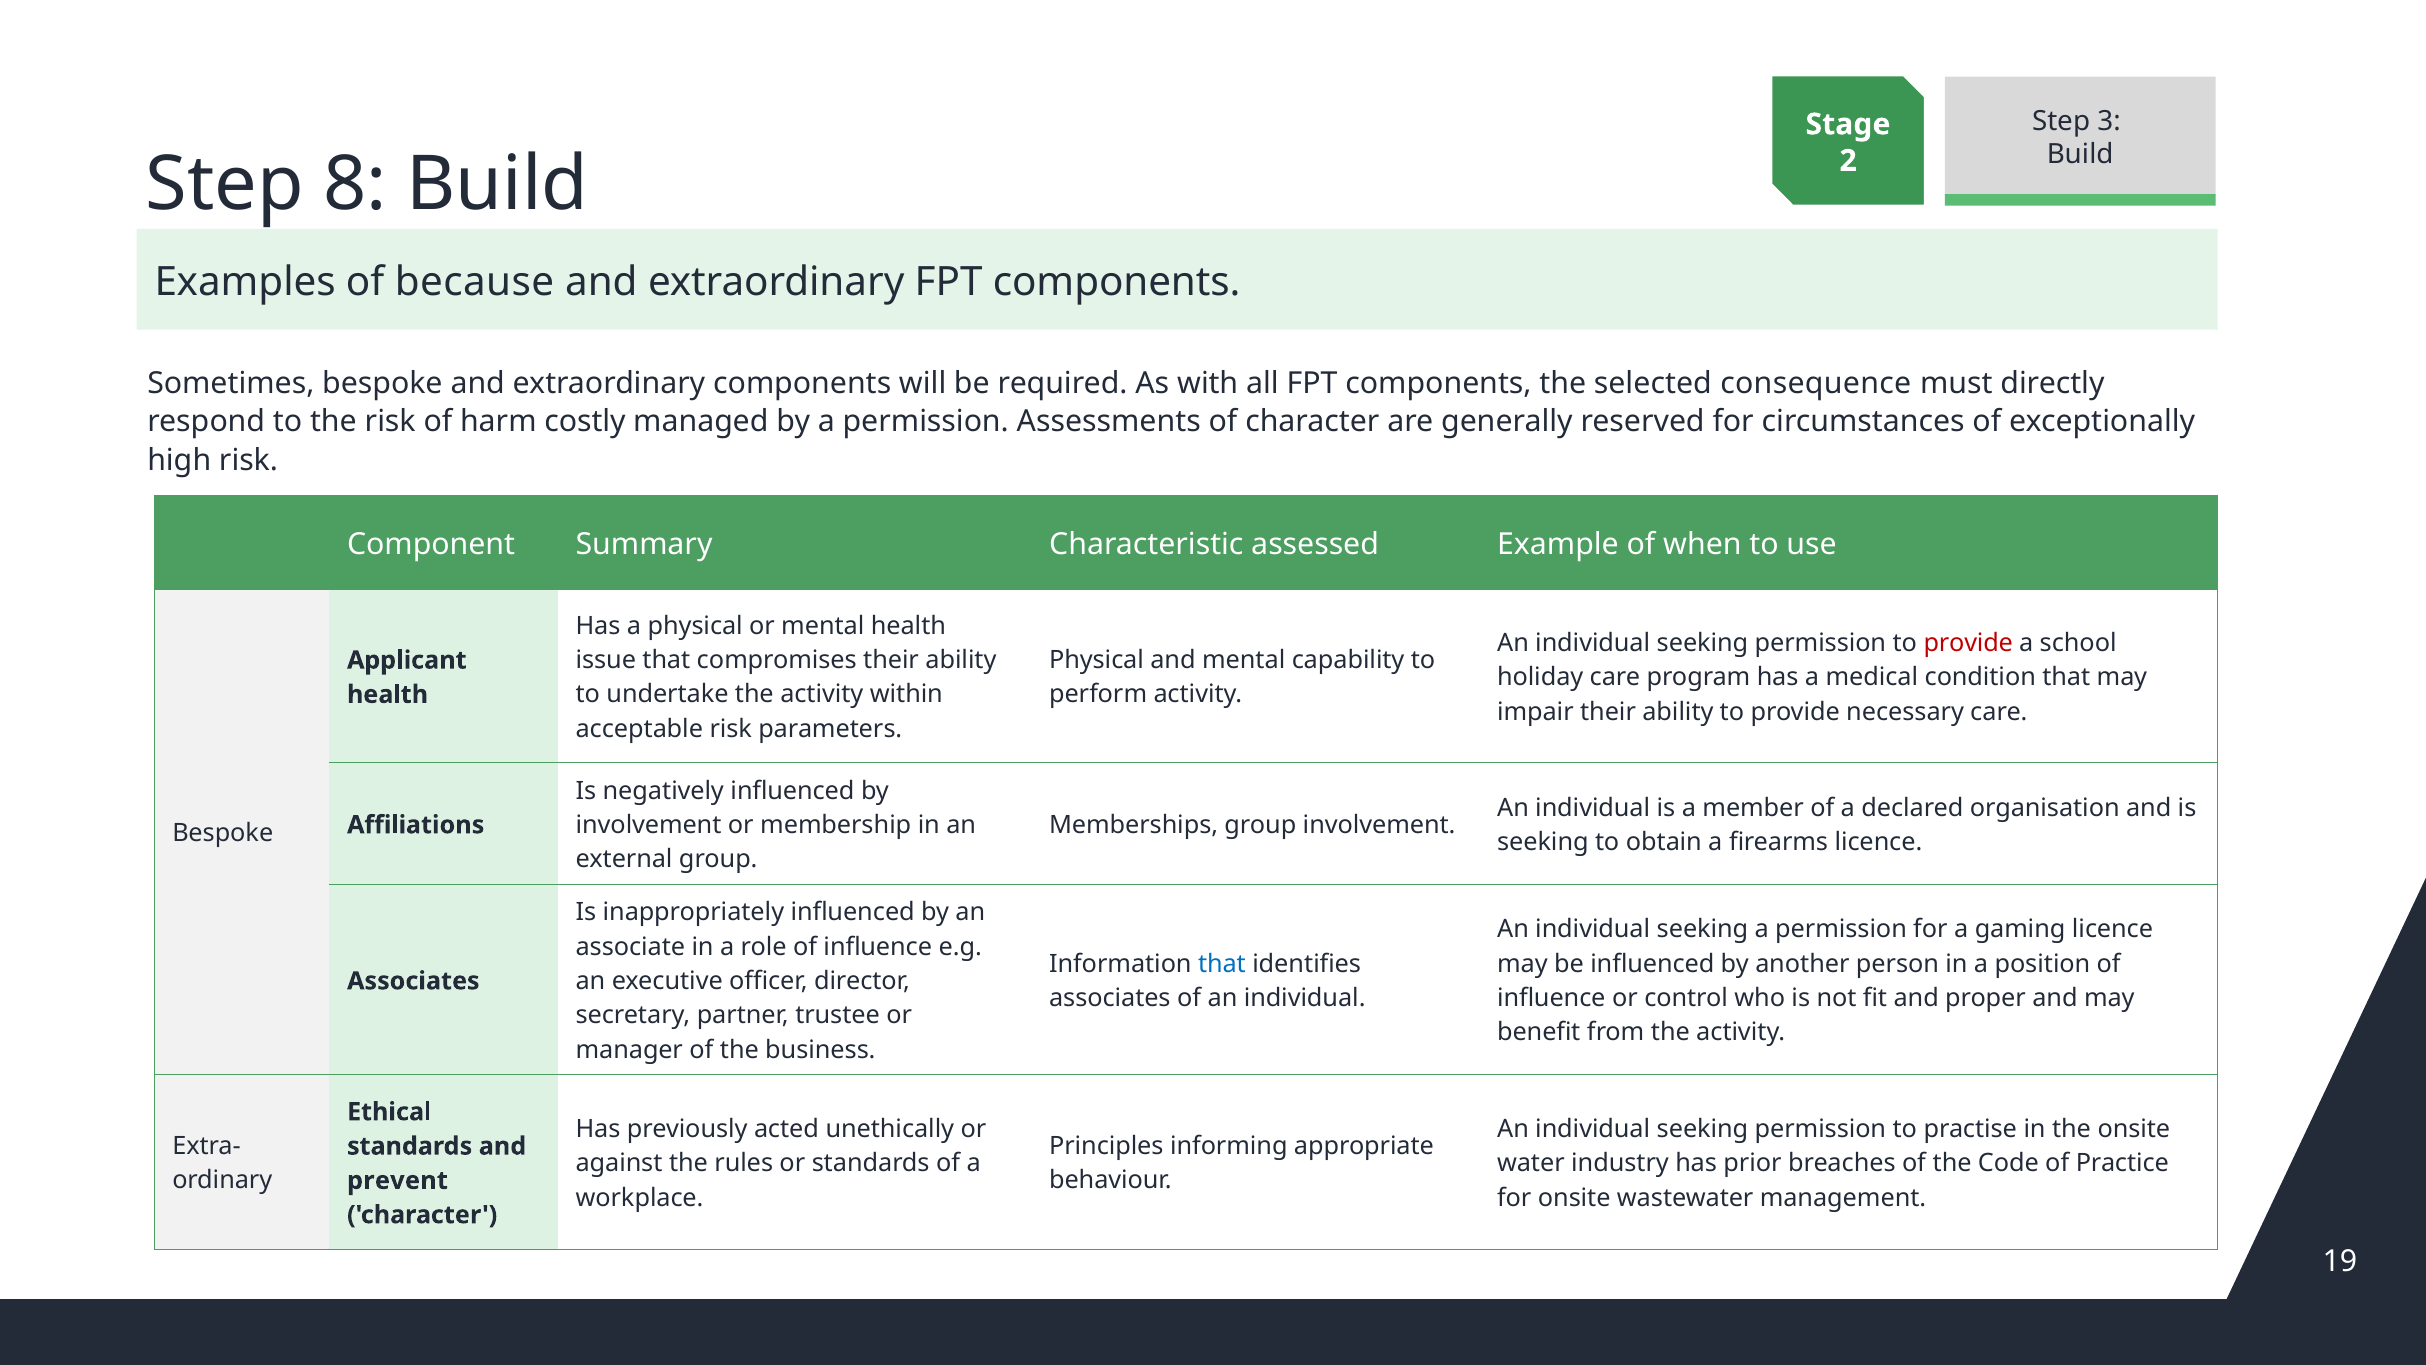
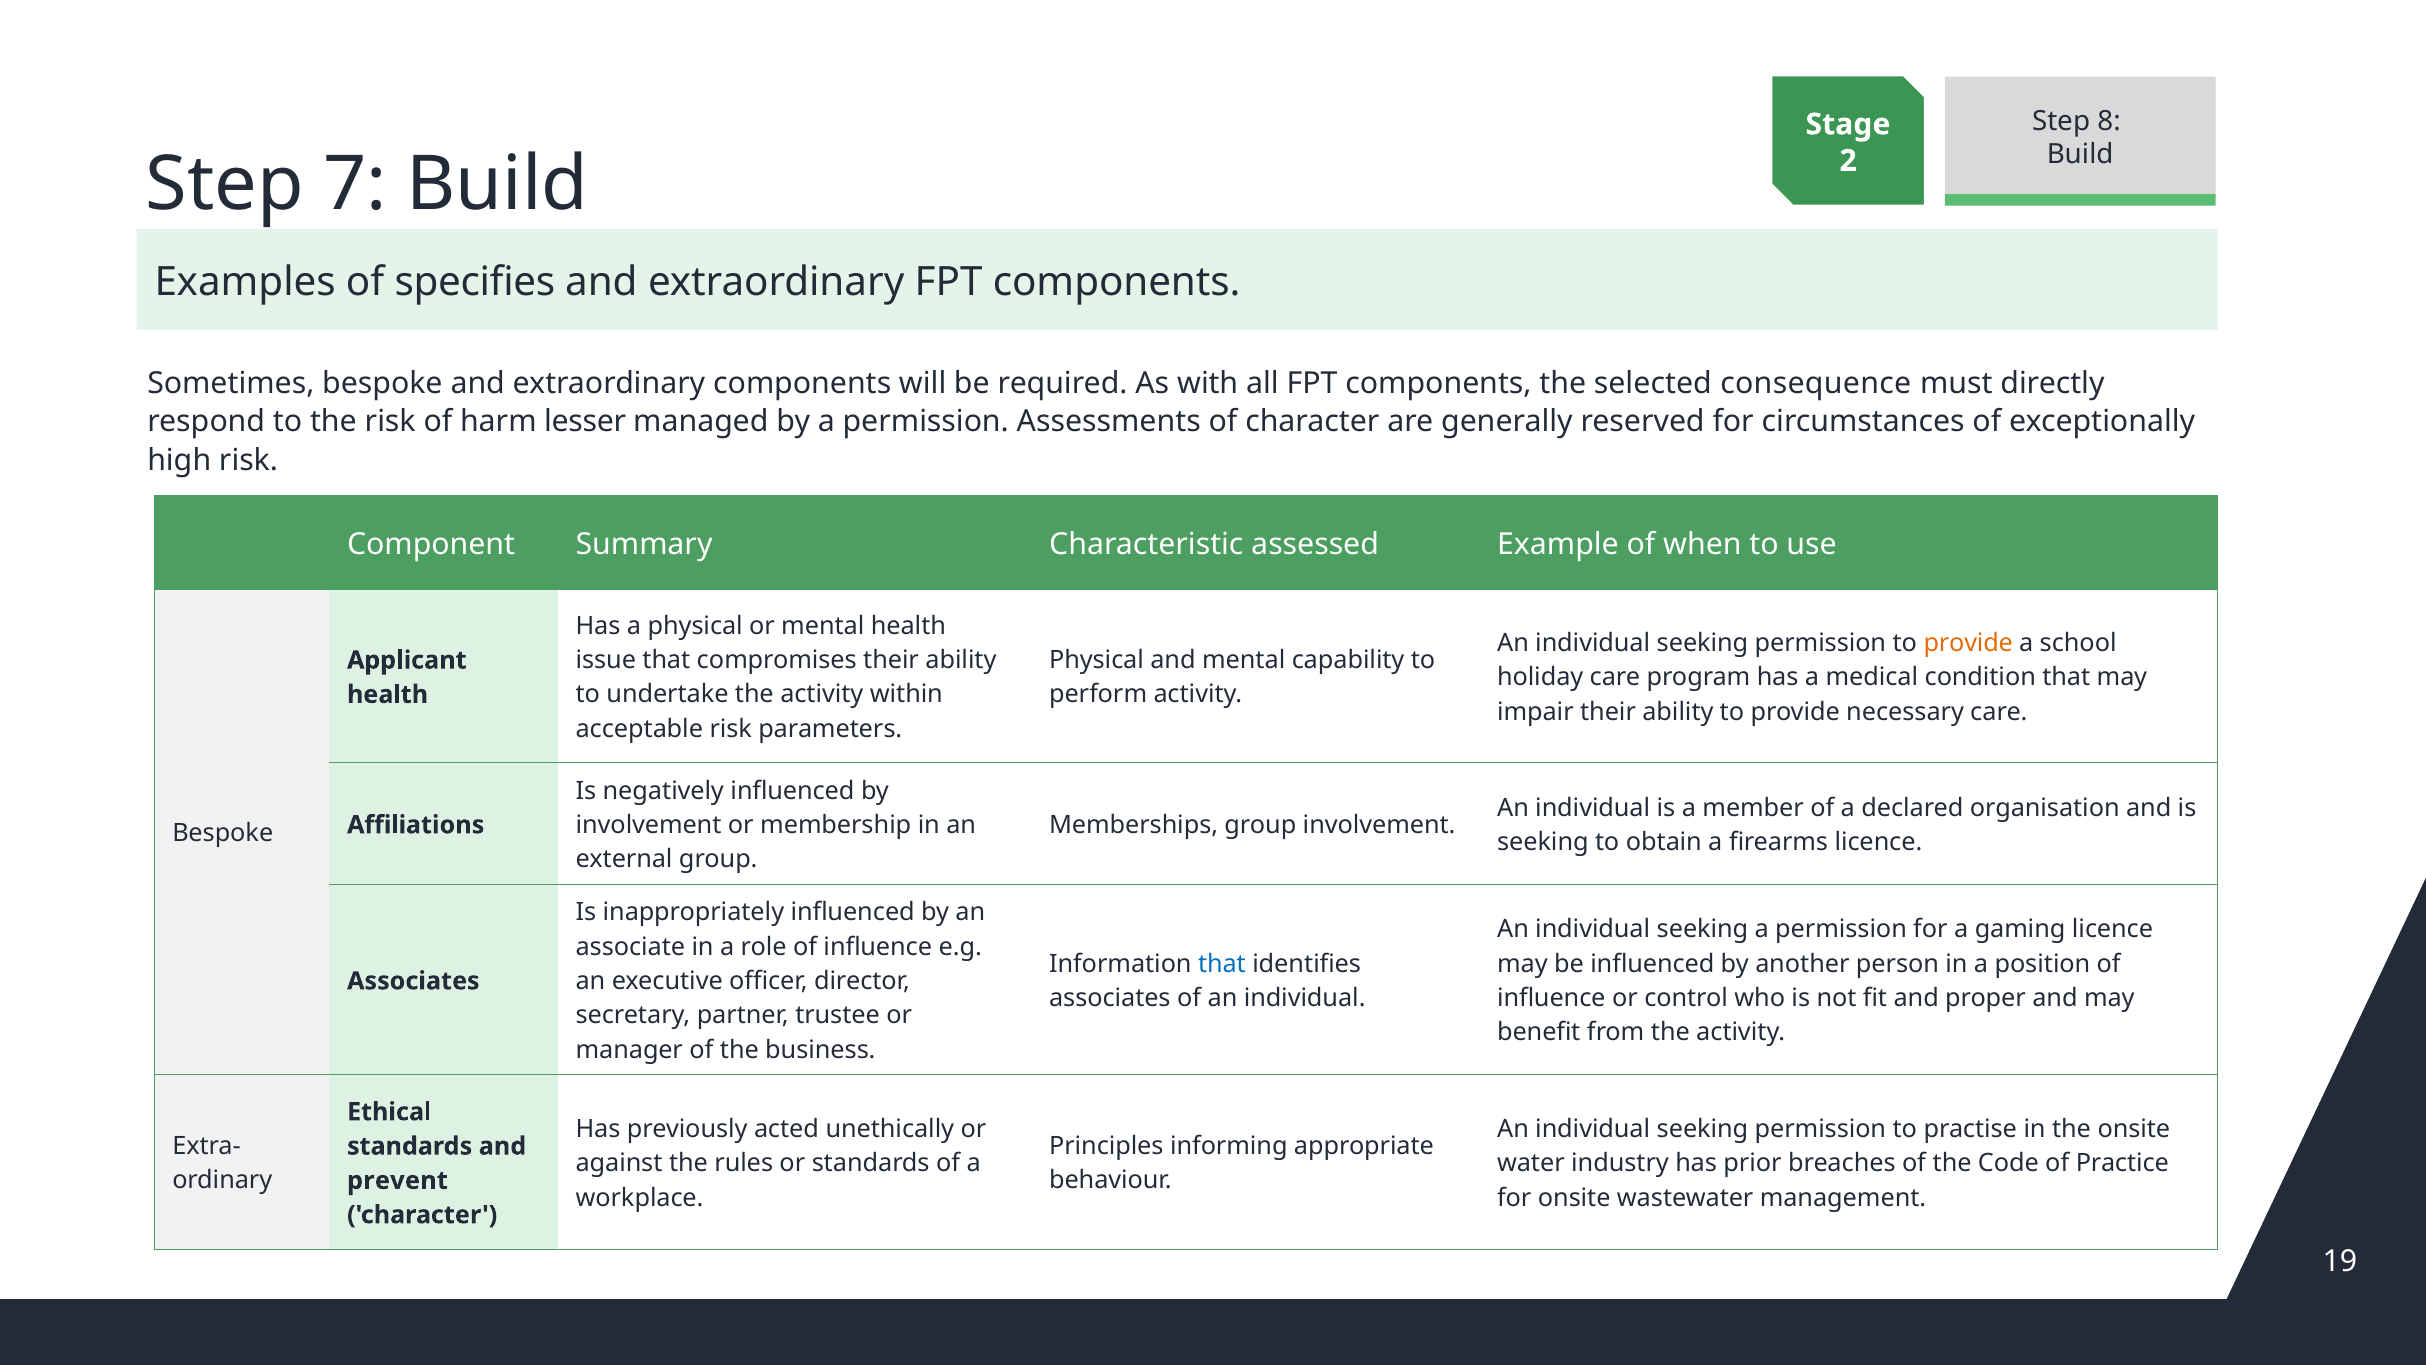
3: 3 -> 8
8: 8 -> 7
because: because -> specifies
costly: costly -> lesser
provide at (1968, 643) colour: red -> orange
